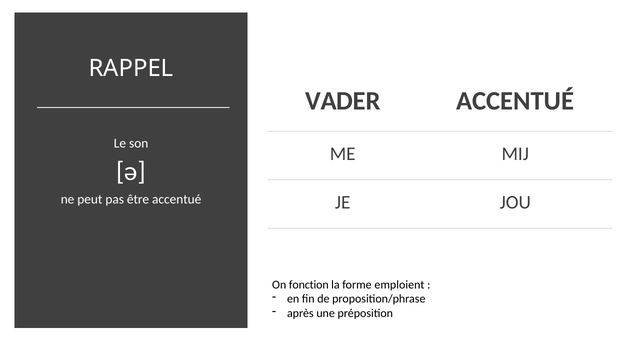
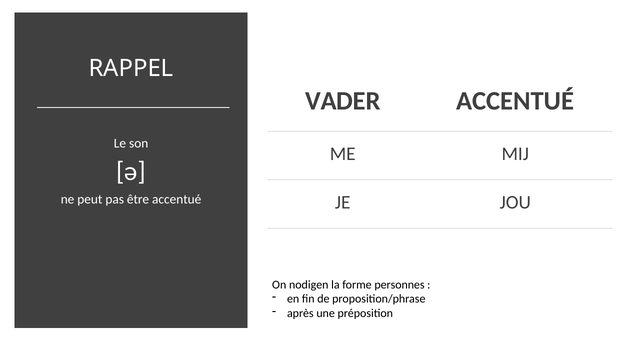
fonction: fonction -> nodigen
emploient: emploient -> personnes
